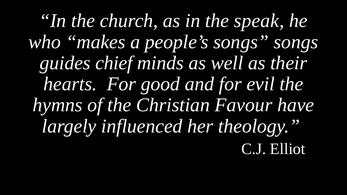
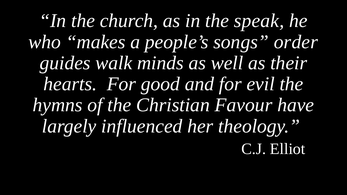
songs songs: songs -> order
chief: chief -> walk
